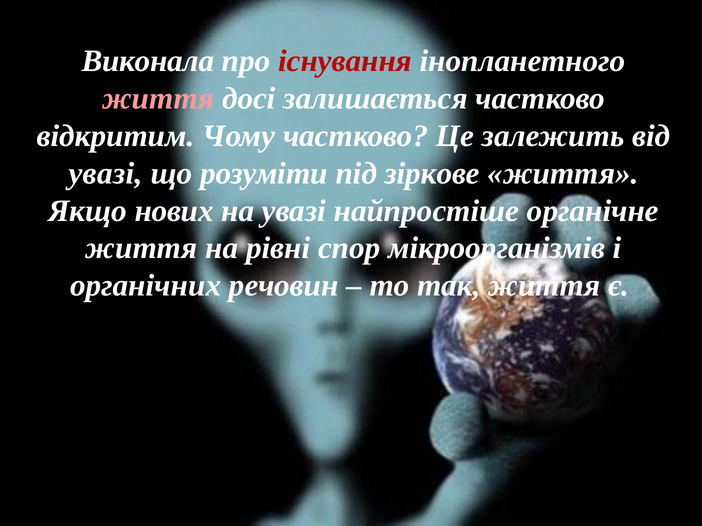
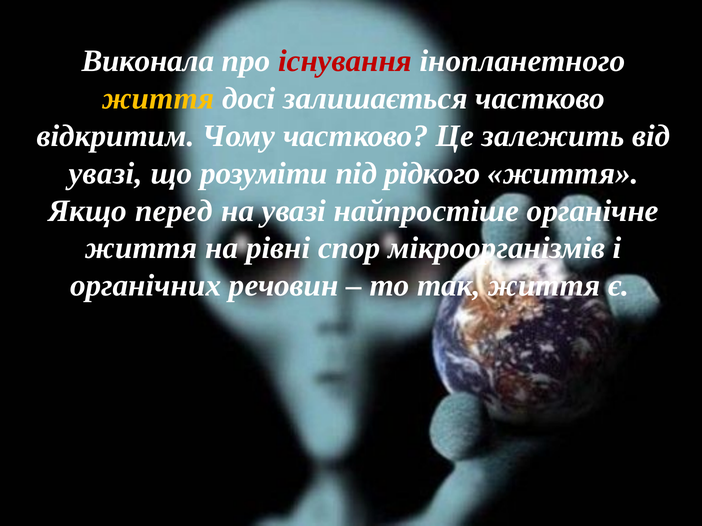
життя at (158, 99) colour: pink -> yellow
зіркове: зіркове -> рідкого
нових: нових -> перед
